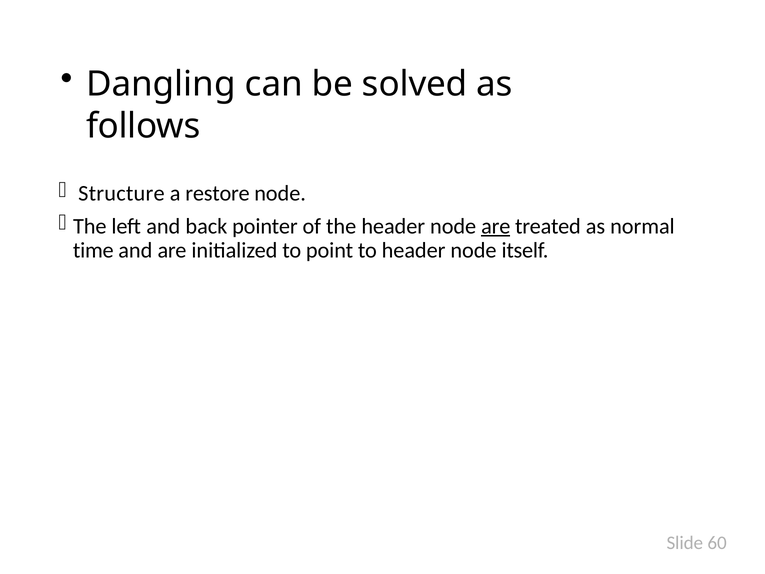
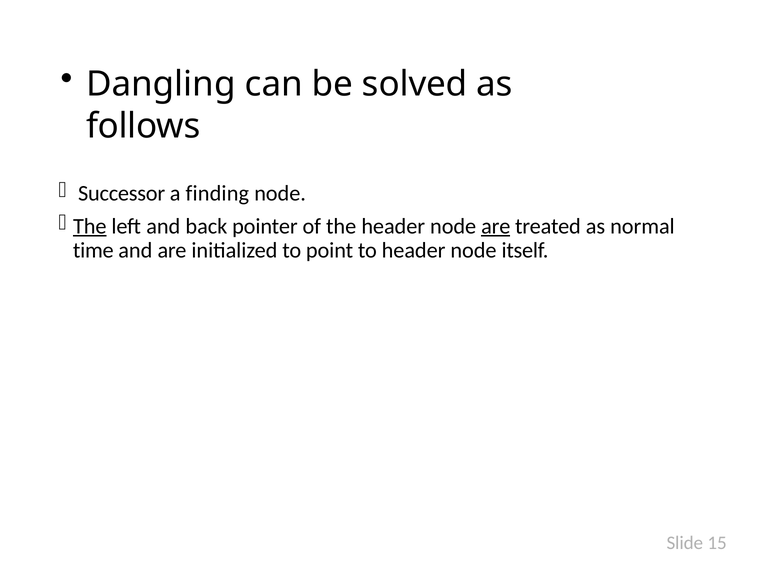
Structure: Structure -> Successor
restore: restore -> finding
The at (90, 226) underline: none -> present
60: 60 -> 15
